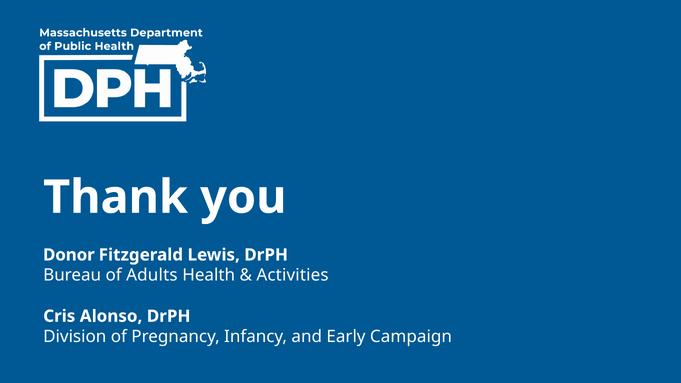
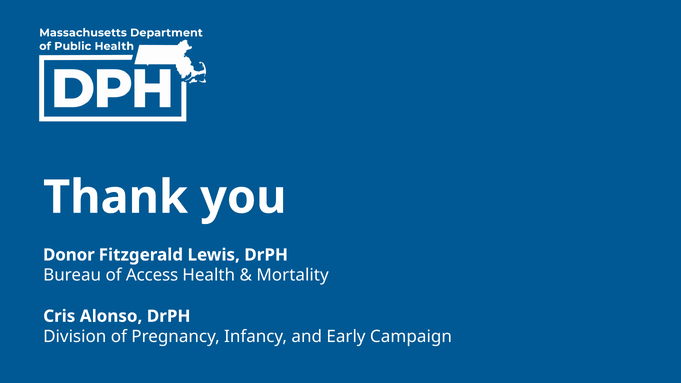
Adults: Adults -> Access
Activities: Activities -> Mortality
